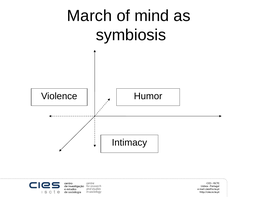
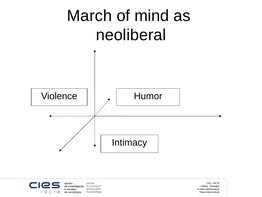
symbiosis: symbiosis -> neoliberal
